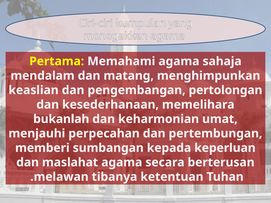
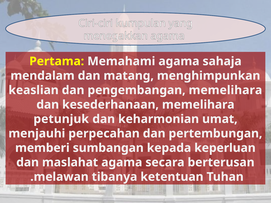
pengembangan pertolongan: pertolongan -> memelihara
bukanlah: bukanlah -> petunjuk
